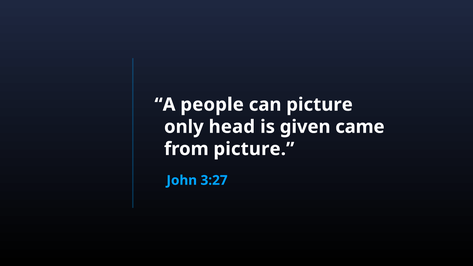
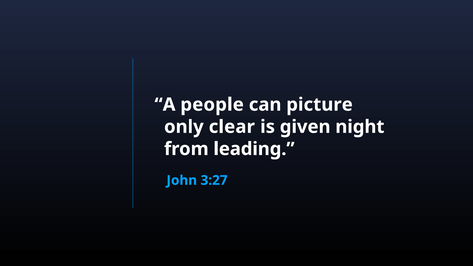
head: head -> clear
came: came -> night
from picture: picture -> leading
